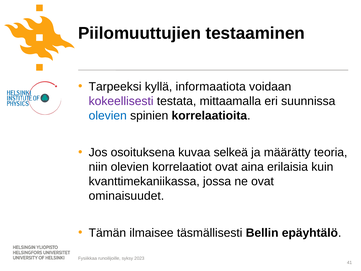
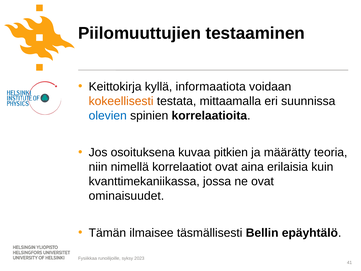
Tarpeeksi: Tarpeeksi -> Keittokirja
kokeellisesti colour: purple -> orange
selkeä: selkeä -> pitkien
niin olevien: olevien -> nimellä
